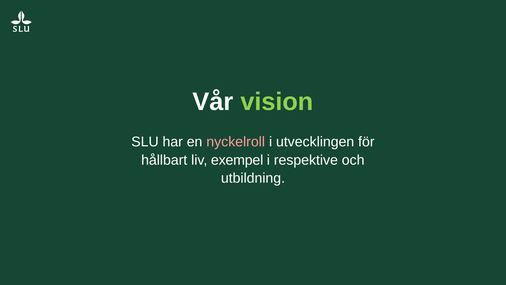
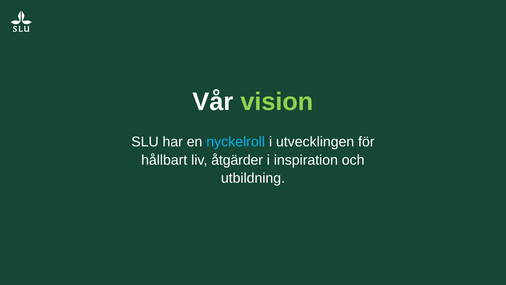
nyckelroll colour: pink -> light blue
exempel: exempel -> åtgärder
respektive: respektive -> inspiration
